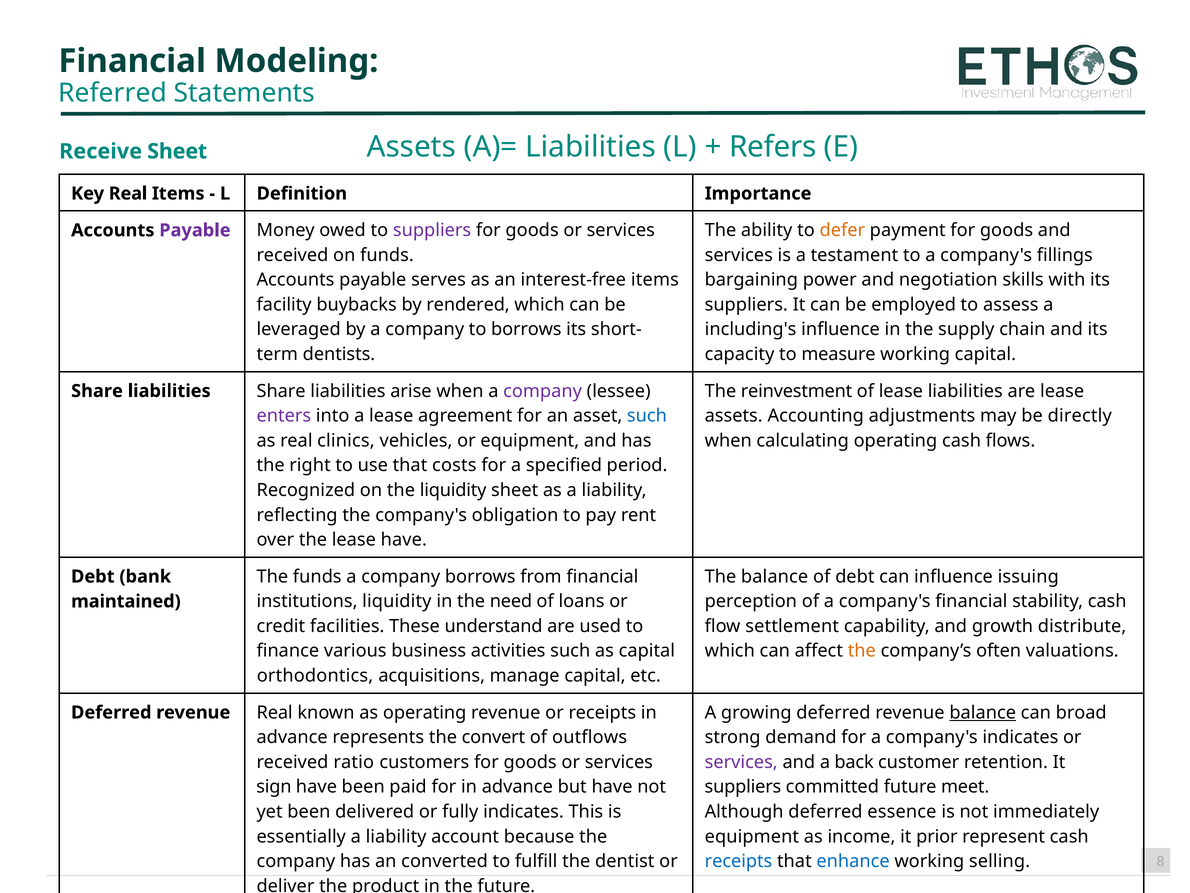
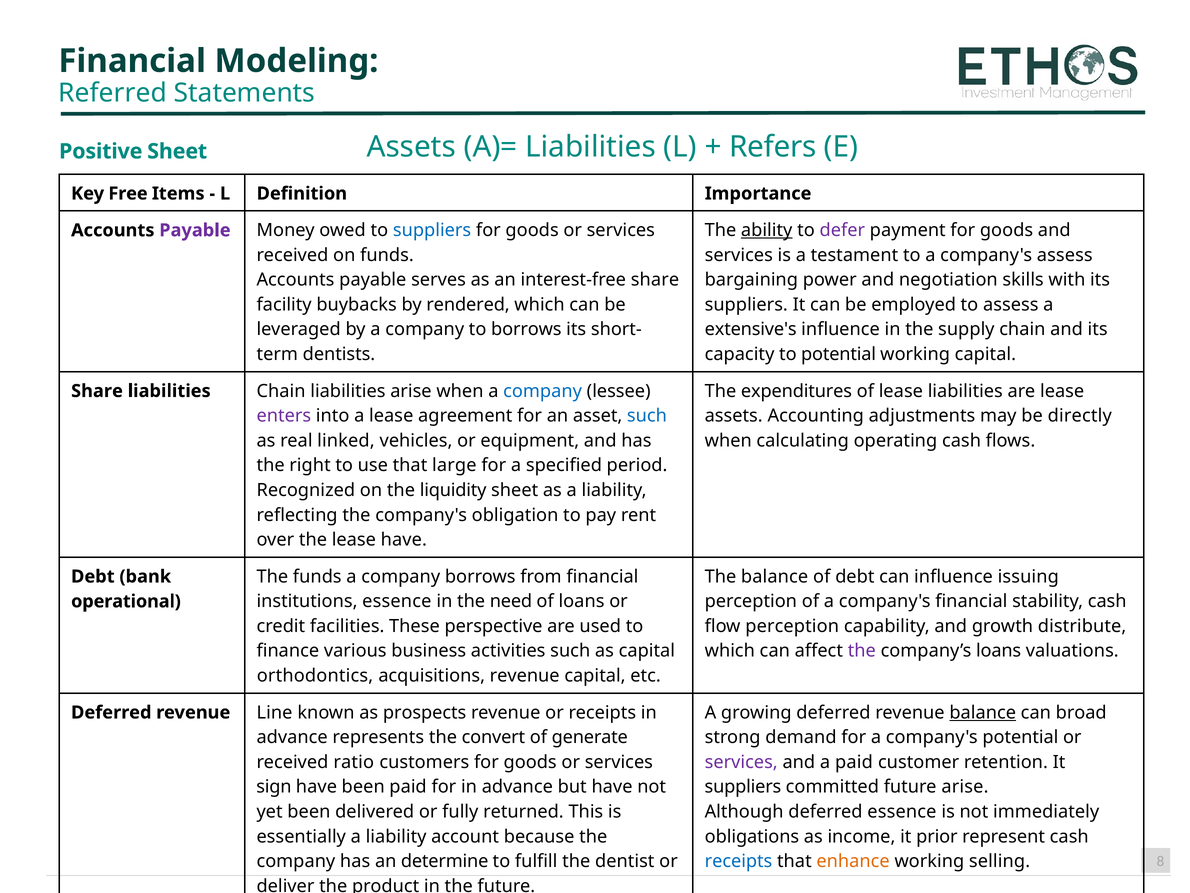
Receive: Receive -> Positive
Key Real: Real -> Free
ability underline: none -> present
defer colour: orange -> purple
suppliers at (432, 230) colour: purple -> blue
company's fillings: fillings -> assess
interest-free items: items -> share
including's: including's -> extensive's
to measure: measure -> potential
reinvestment: reinvestment -> expenditures
liabilities Share: Share -> Chain
company at (543, 391) colour: purple -> blue
clinics: clinics -> linked
costs: costs -> large
institutions liquidity: liquidity -> essence
maintained: maintained -> operational
understand: understand -> perspective
flow settlement: settlement -> perception
the at (862, 651) colour: orange -> purple
company’s often: often -> loans
acquisitions manage: manage -> revenue
revenue Real: Real -> Line
as operating: operating -> prospects
outflows: outflows -> generate
company's indicates: indicates -> potential
a back: back -> paid
future meet: meet -> arise
fully indicates: indicates -> returned
equipment at (752, 836): equipment -> obligations
converted: converted -> determine
enhance colour: blue -> orange
